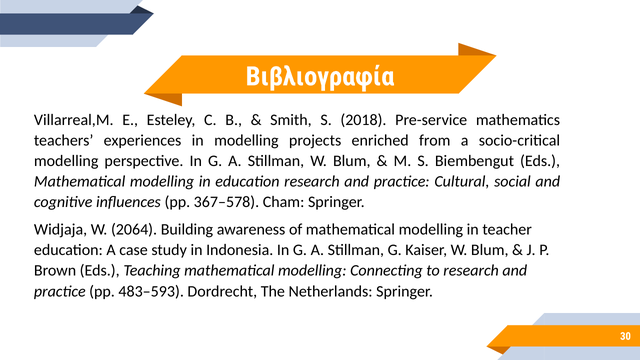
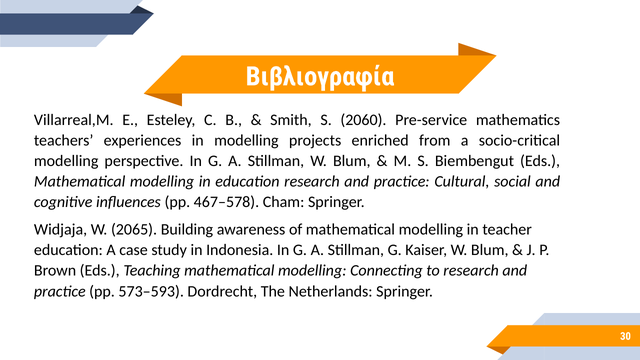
2018: 2018 -> 2060
367–578: 367–578 -> 467–578
2064: 2064 -> 2065
483–593: 483–593 -> 573–593
